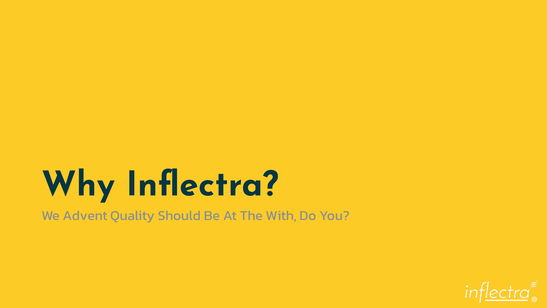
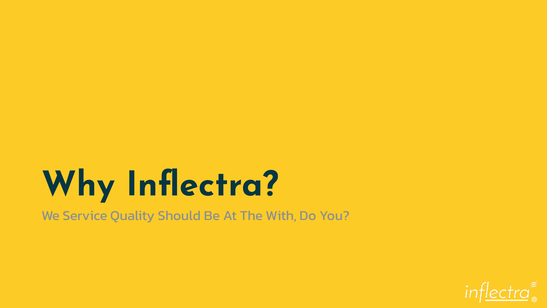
Advent: Advent -> Service
